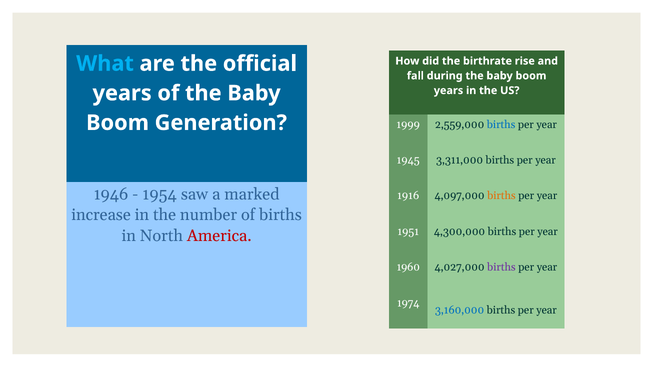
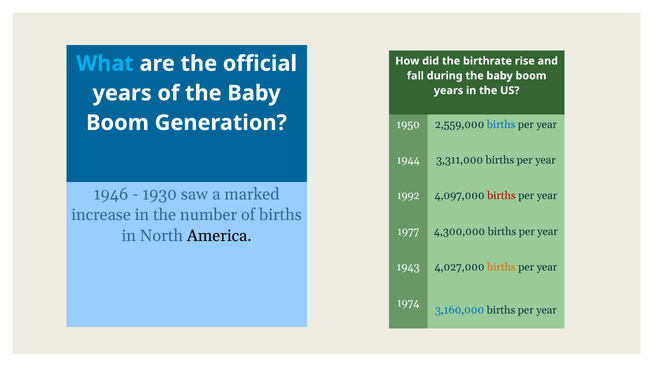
1999: 1999 -> 1950
1945: 1945 -> 1944
1954: 1954 -> 1930
1916: 1916 -> 1992
births at (501, 196) colour: orange -> red
1951: 1951 -> 1977
America colour: red -> black
1960: 1960 -> 1943
births at (501, 267) colour: purple -> orange
